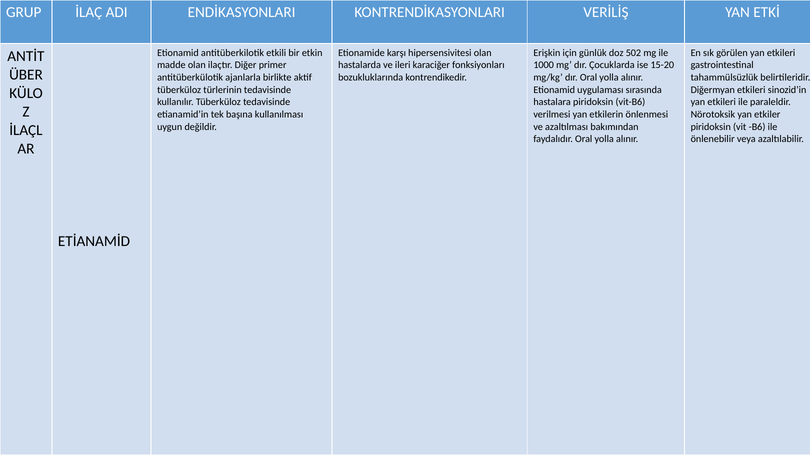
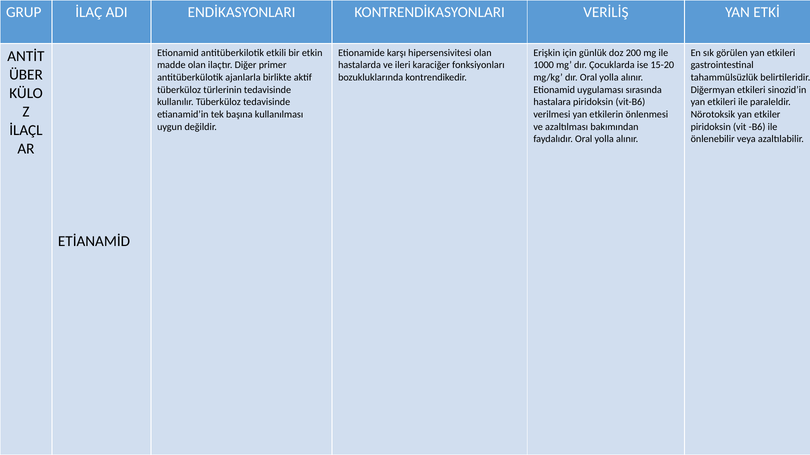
502: 502 -> 200
